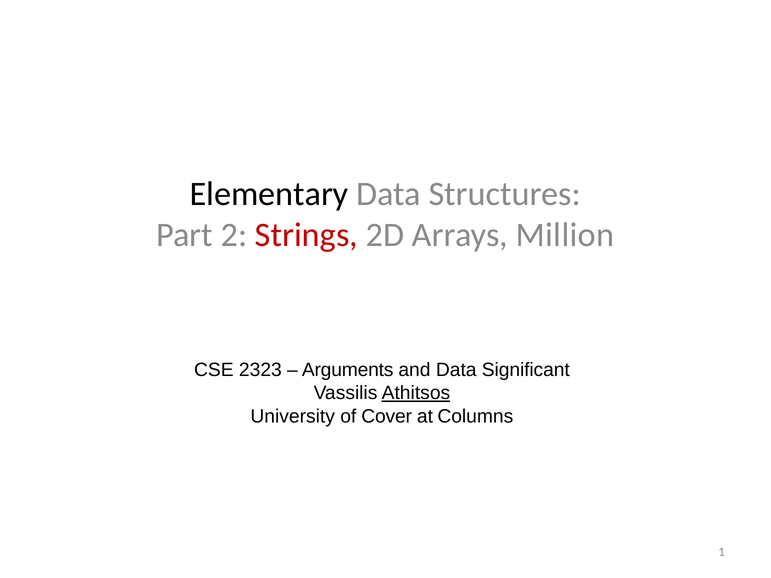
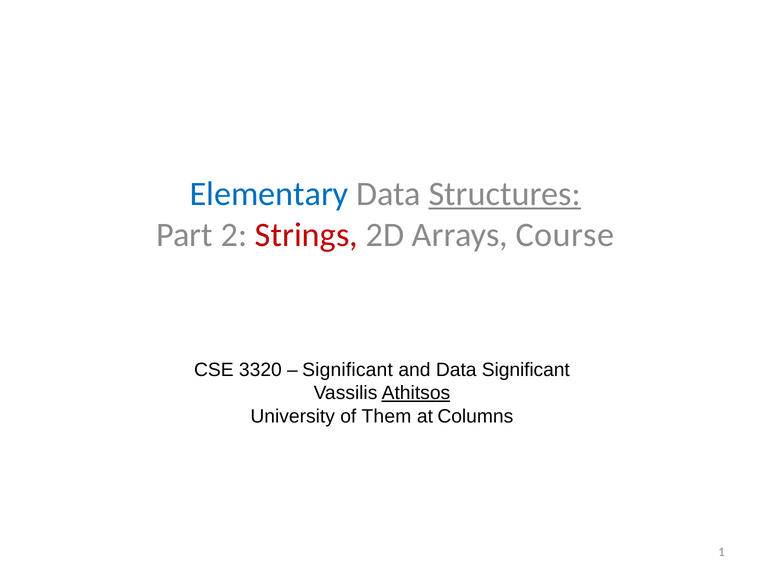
Elementary colour: black -> blue
Structures underline: none -> present
Million: Million -> Course
2323: 2323 -> 3320
Arguments at (348, 370): Arguments -> Significant
Cover: Cover -> Them
